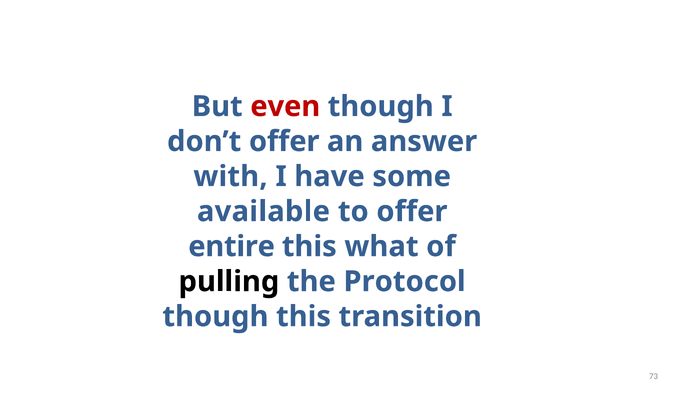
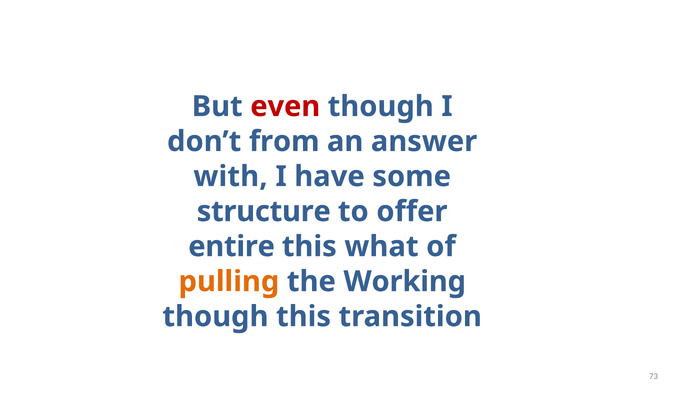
don’t offer: offer -> from
available: available -> structure
pulling colour: black -> orange
Protocol: Protocol -> Working
